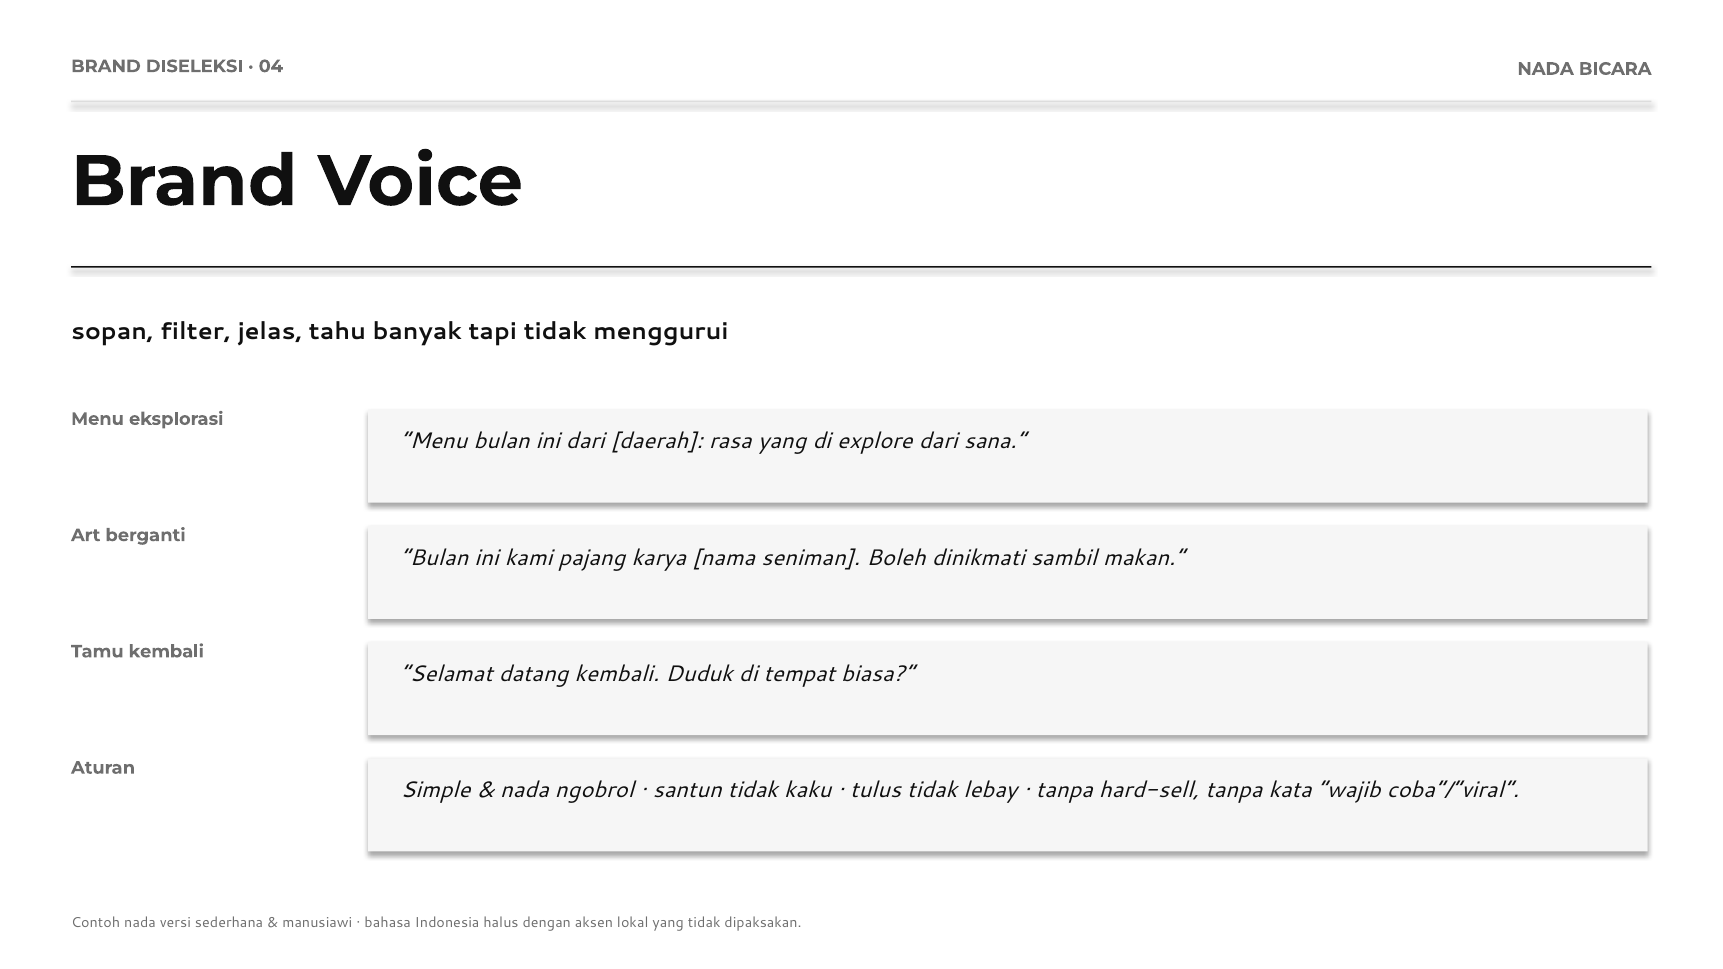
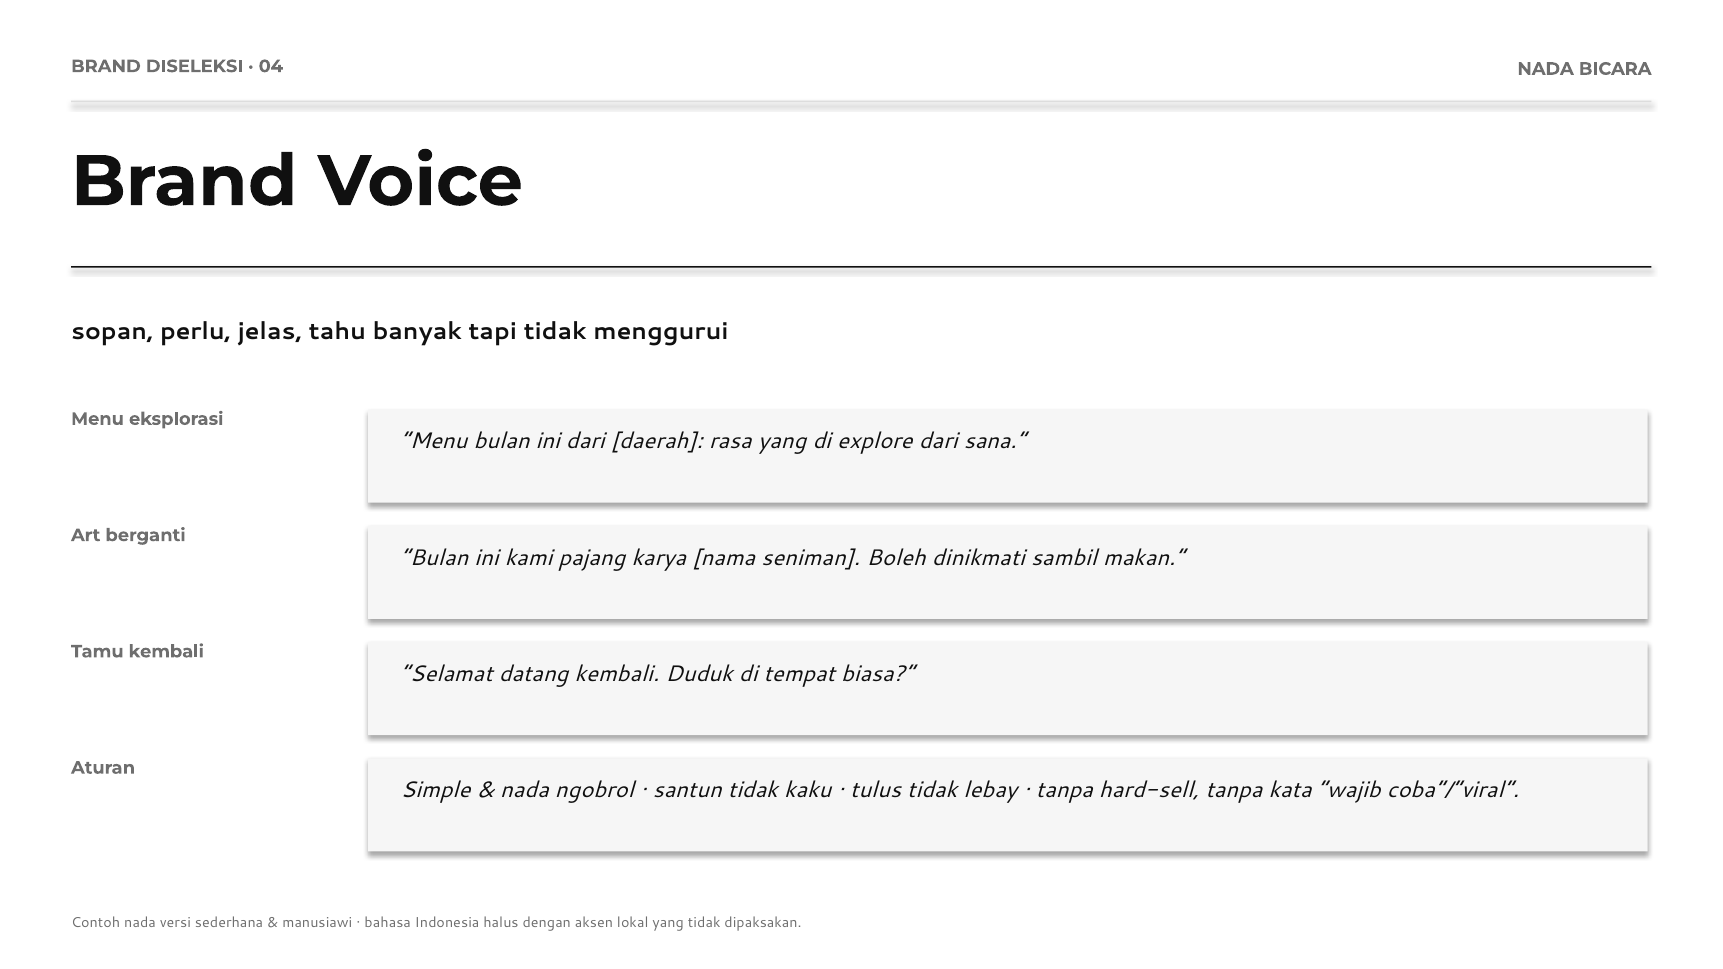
filter: filter -> perlu
